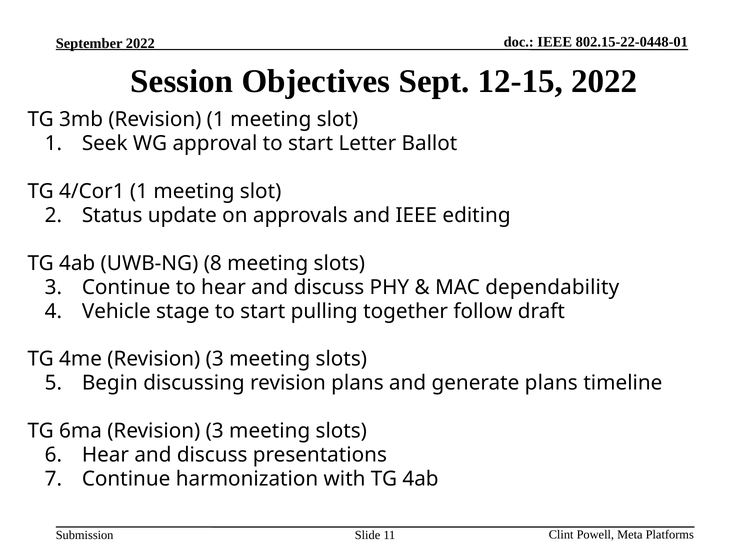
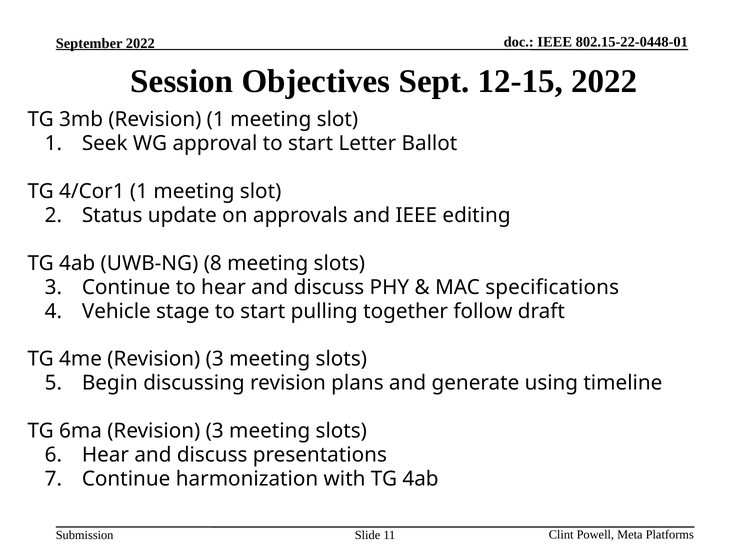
dependability: dependability -> specifications
generate plans: plans -> using
